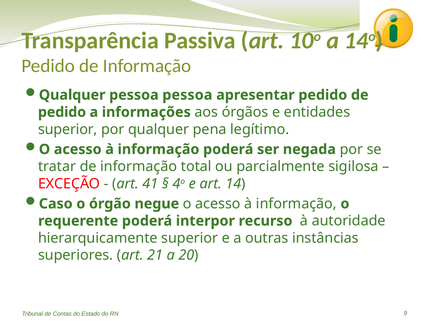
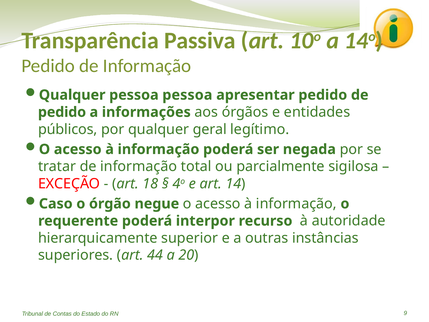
superior at (68, 129): superior -> públicos
pena: pena -> geral
41: 41 -> 18
21: 21 -> 44
